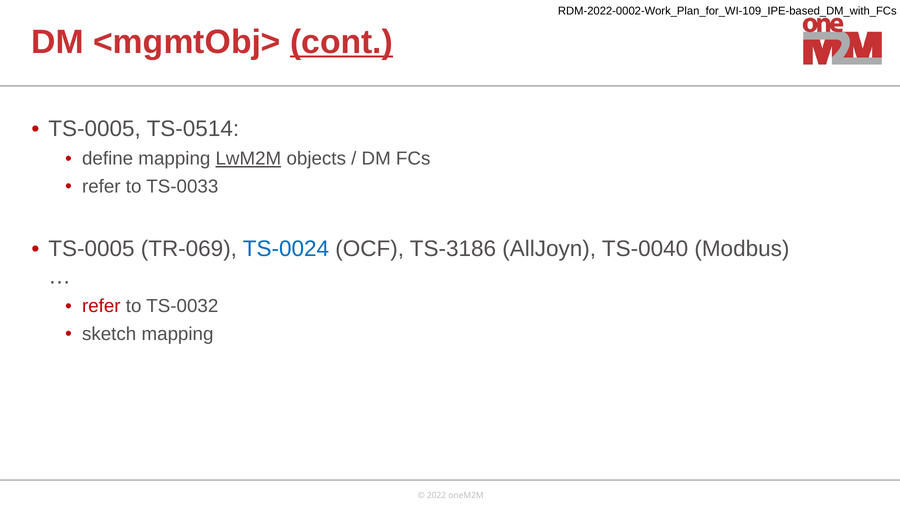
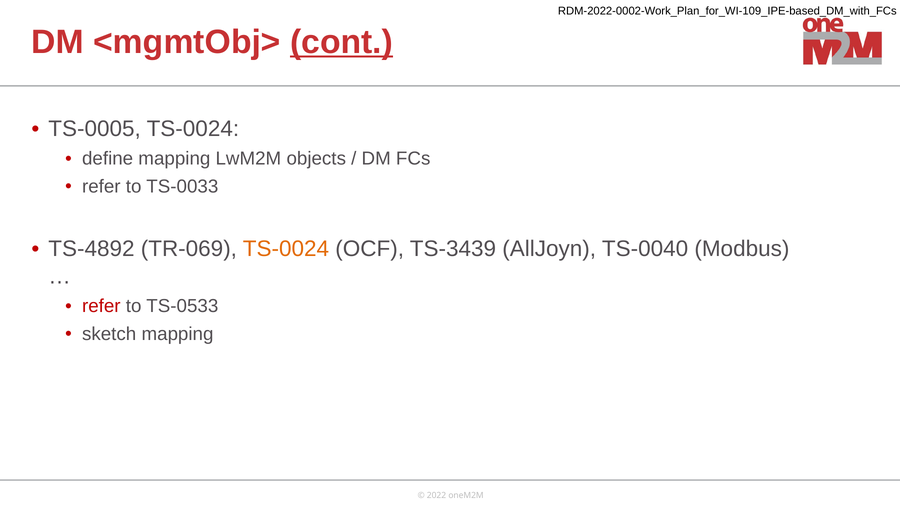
TS-0005 TS-0514: TS-0514 -> TS-0024
LwM2M underline: present -> none
TS-0005 at (91, 249): TS-0005 -> TS-4892
TS-0024 at (286, 249) colour: blue -> orange
TS-3186: TS-3186 -> TS-3439
TS-0032: TS-0032 -> TS-0533
